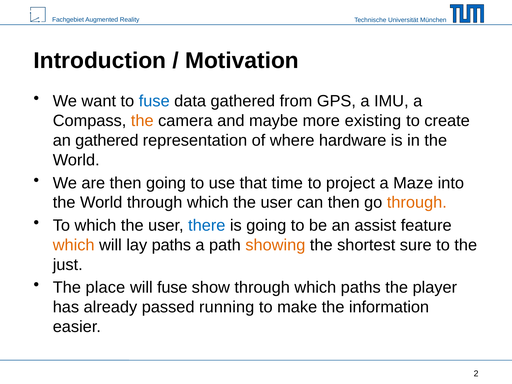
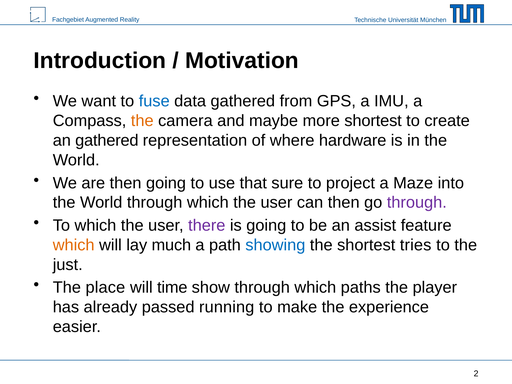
more existing: existing -> shortest
time: time -> sure
through at (417, 203) colour: orange -> purple
there colour: blue -> purple
lay paths: paths -> much
showing colour: orange -> blue
sure: sure -> tries
will fuse: fuse -> time
information: information -> experience
